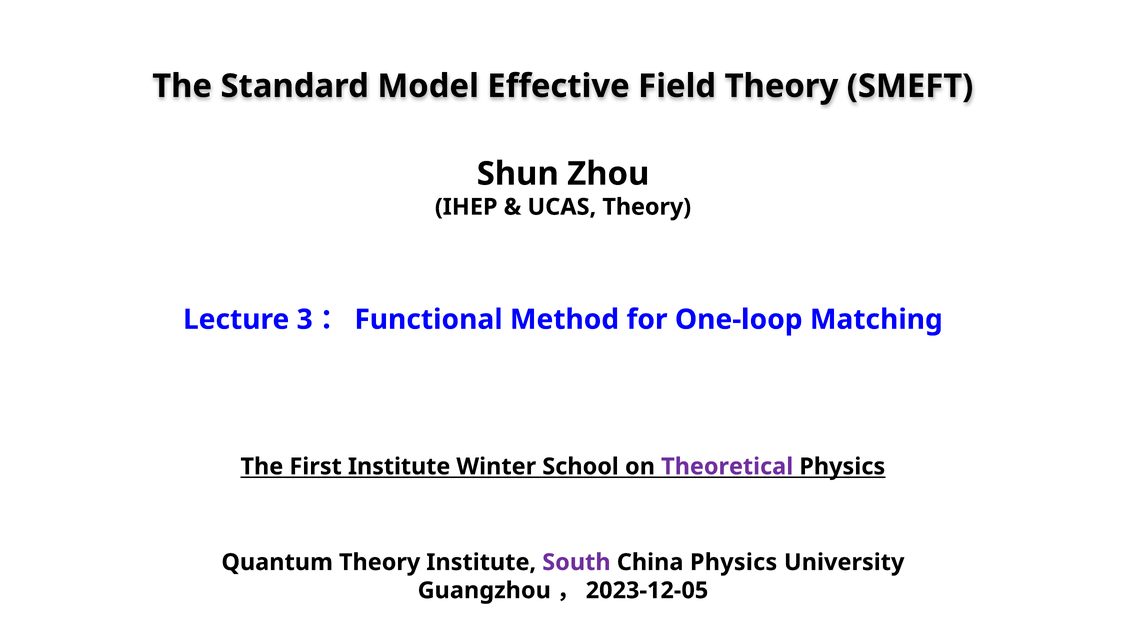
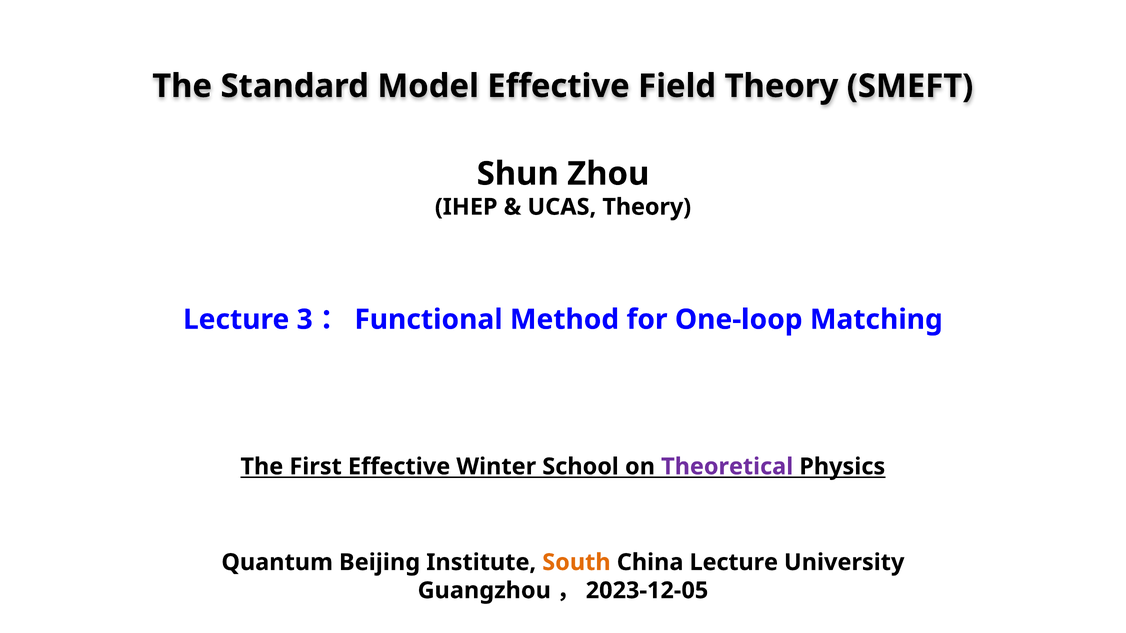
First Institute: Institute -> Effective
Quantum Theory: Theory -> Beijing
South colour: purple -> orange
China Physics: Physics -> Lecture
